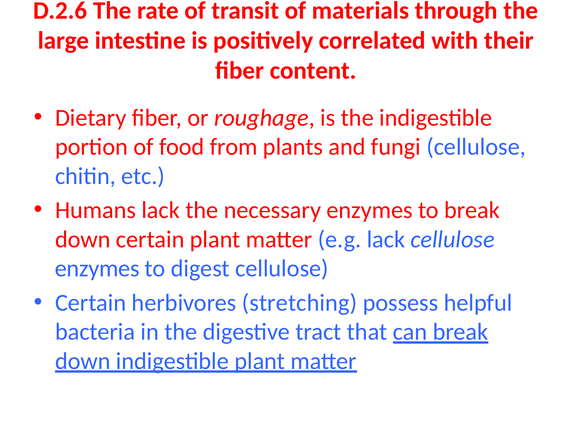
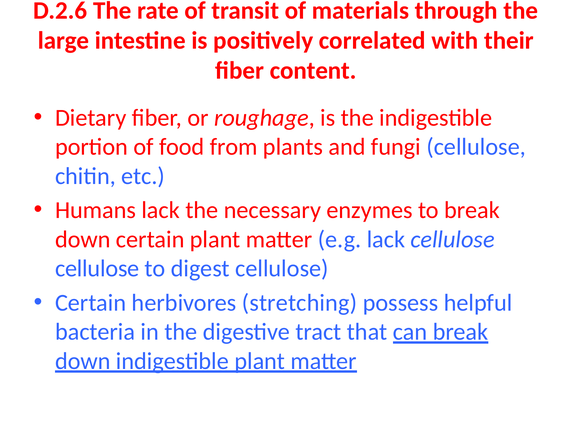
enzymes at (97, 269): enzymes -> cellulose
